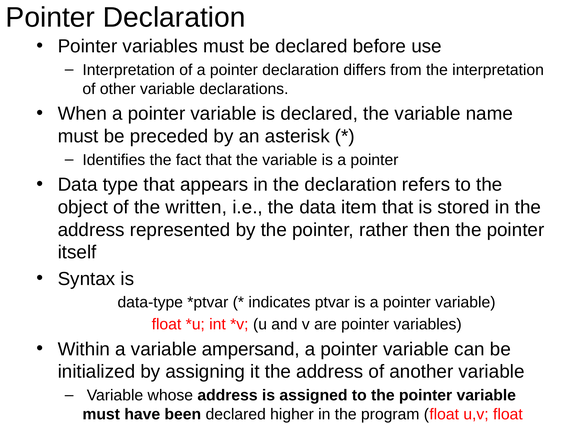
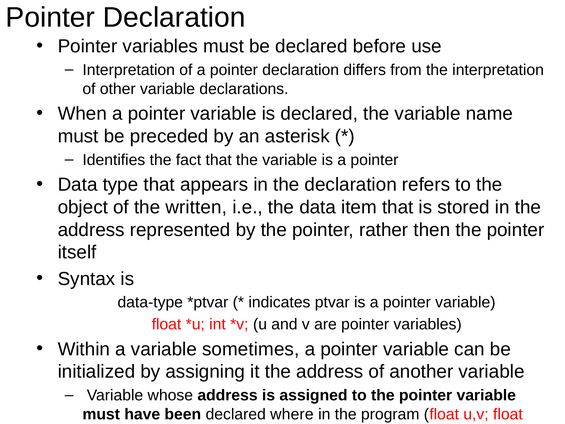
ampersand: ampersand -> sometimes
higher: higher -> where
